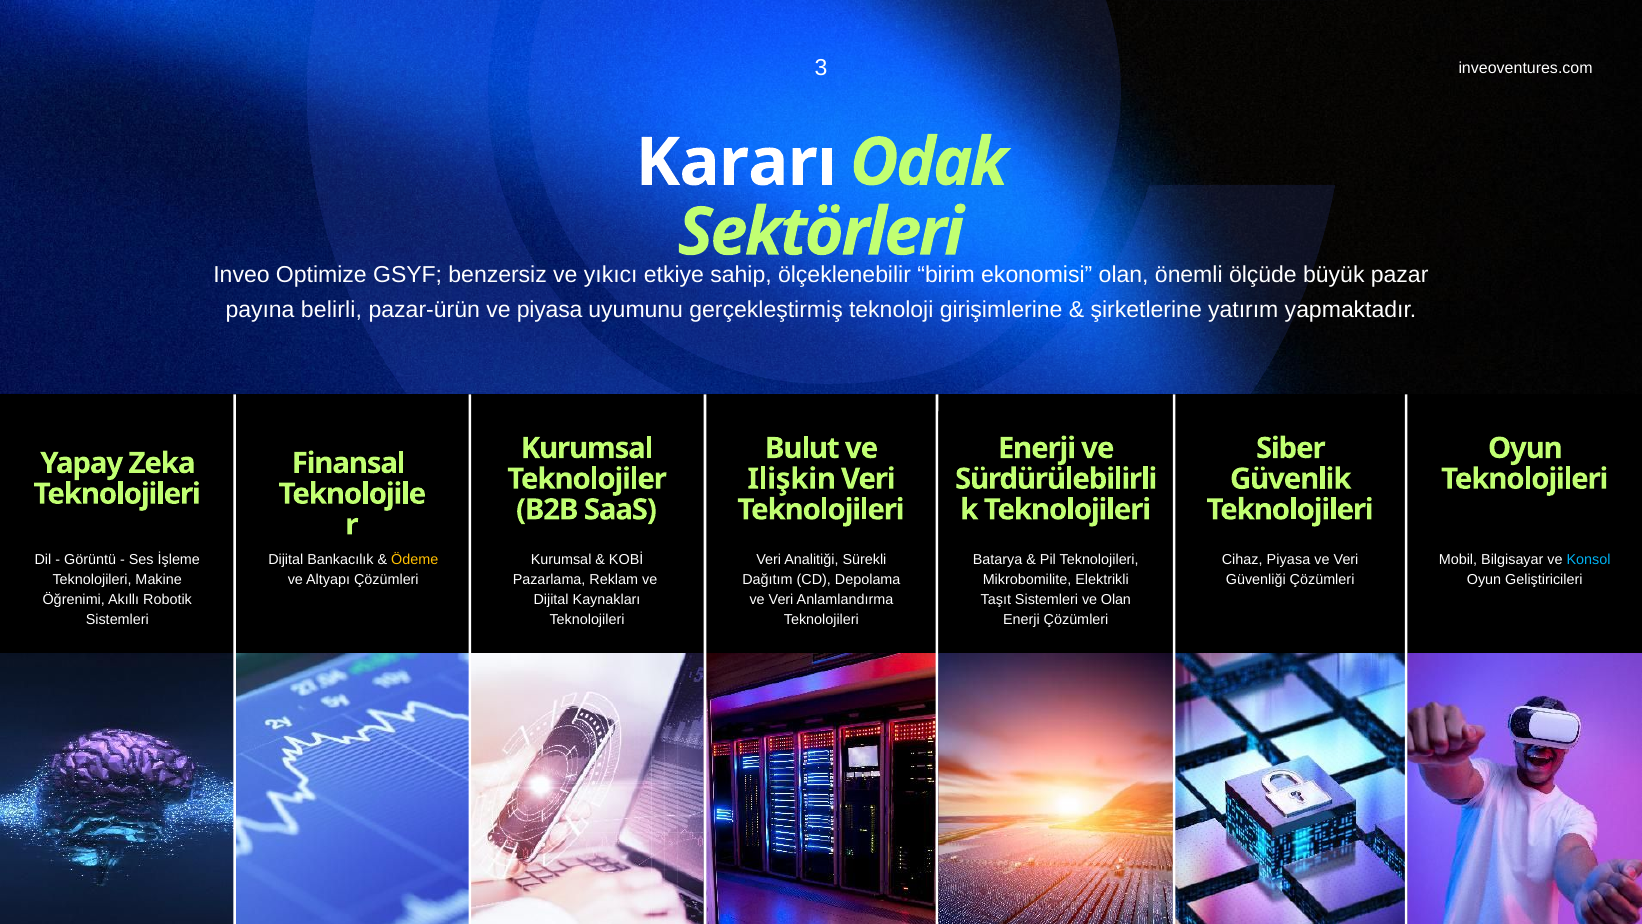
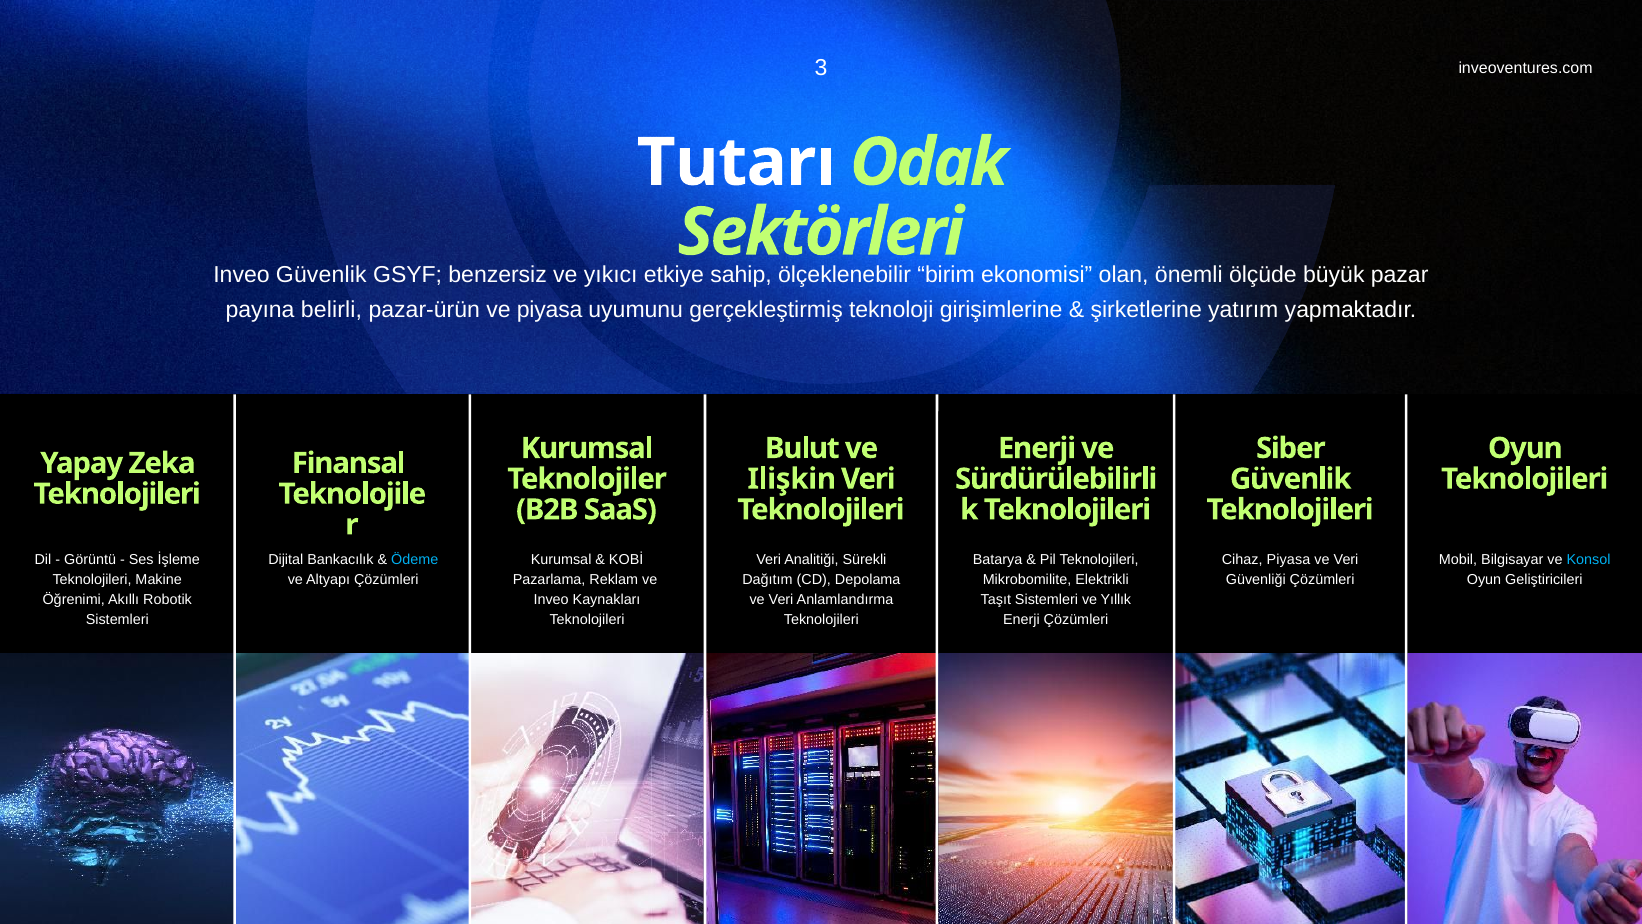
Kararı: Kararı -> Tutarı
Inveo Optimize: Optimize -> Güvenlik
Ödeme colour: yellow -> light blue
Dijital at (551, 600): Dijital -> Inveo
ve Olan: Olan -> Yıllık
